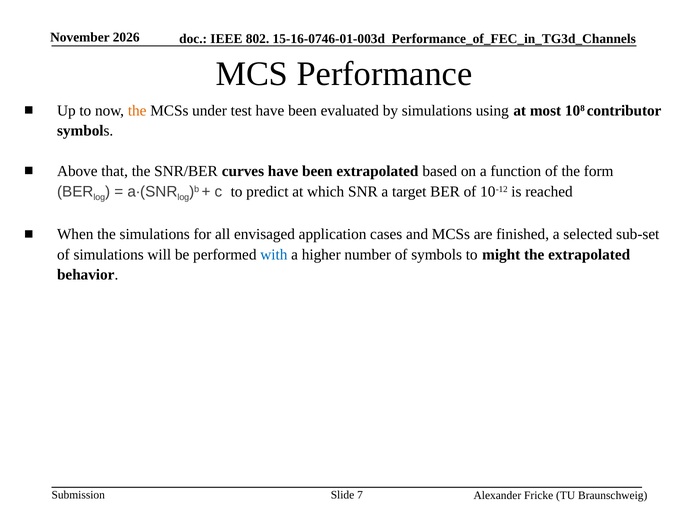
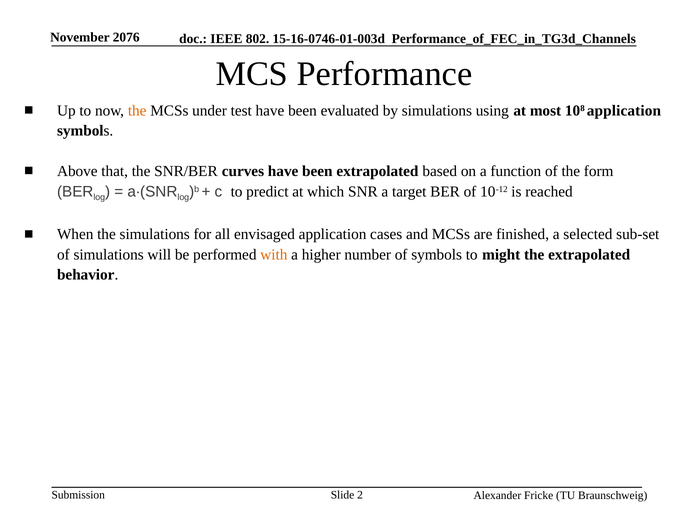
2026: 2026 -> 2076
108 contributor: contributor -> application
with colour: blue -> orange
7: 7 -> 2
